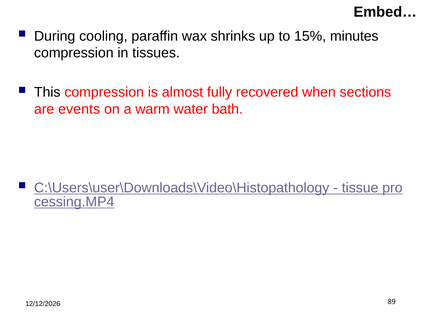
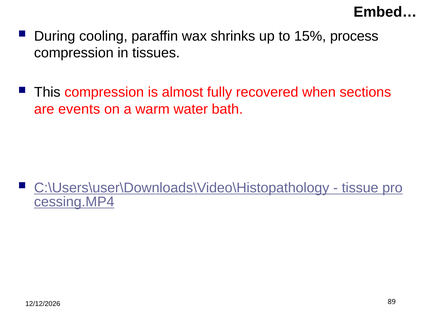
minutes: minutes -> process
